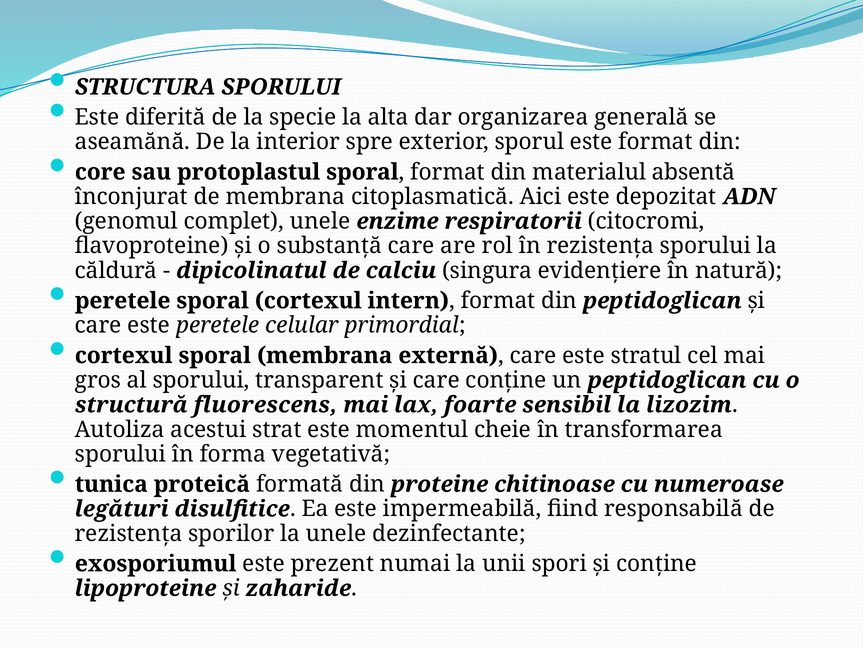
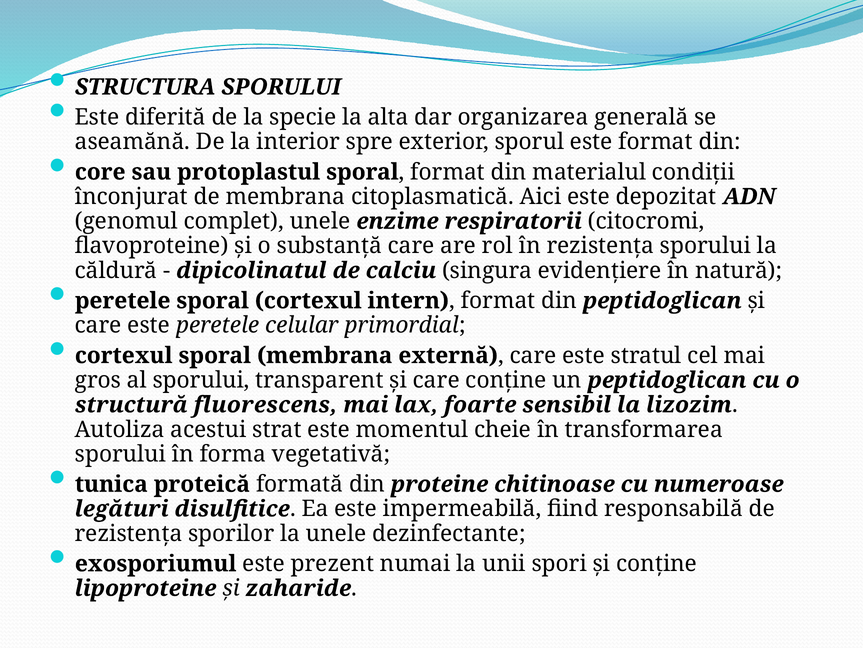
absentă: absentă -> condiţii
